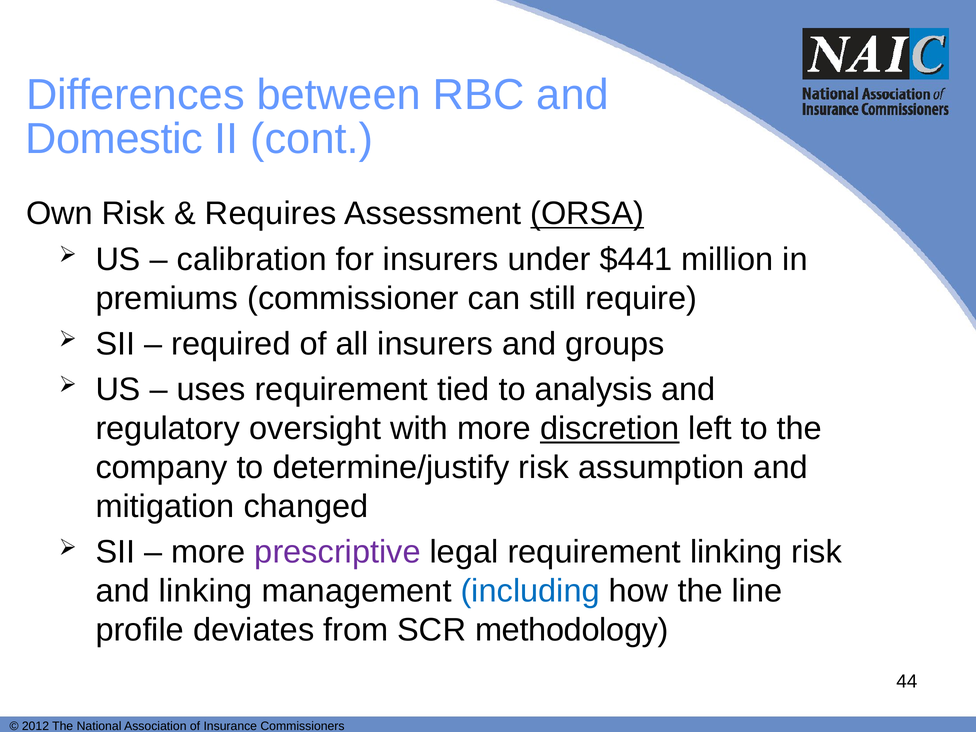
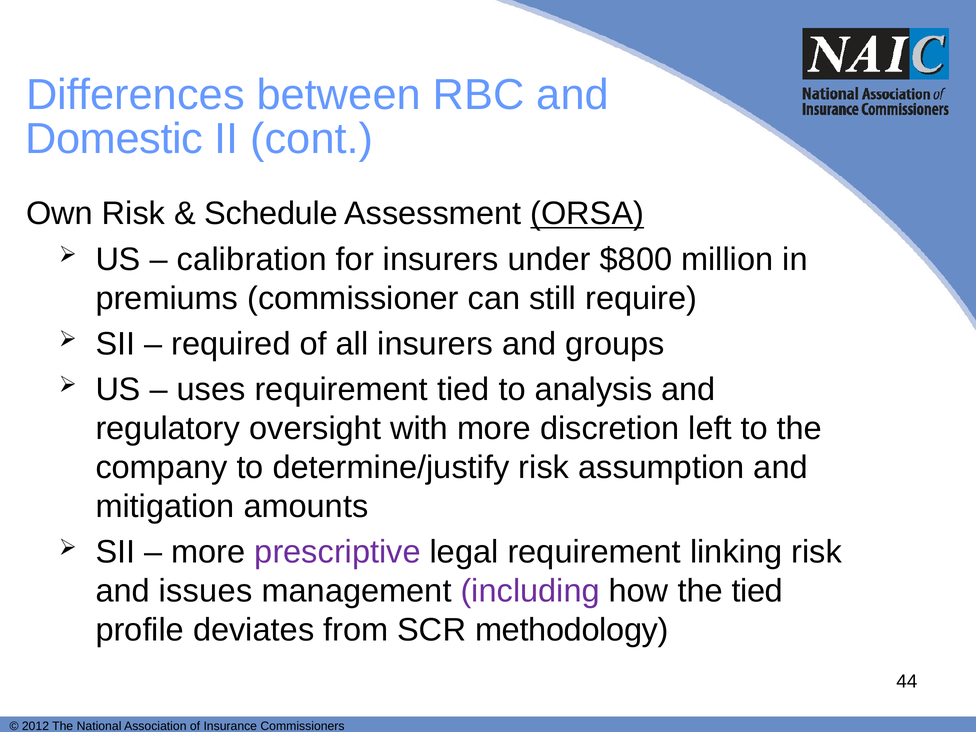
Requires: Requires -> Schedule
$441: $441 -> $800
discretion underline: present -> none
changed: changed -> amounts
and linking: linking -> issues
including colour: blue -> purple
the line: line -> tied
